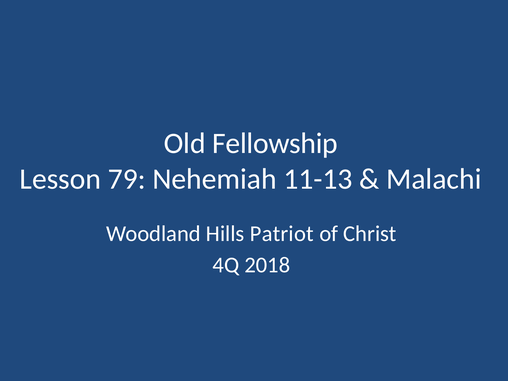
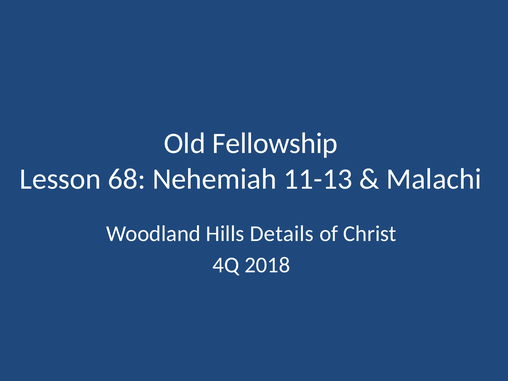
79: 79 -> 68
Patriot: Patriot -> Details
